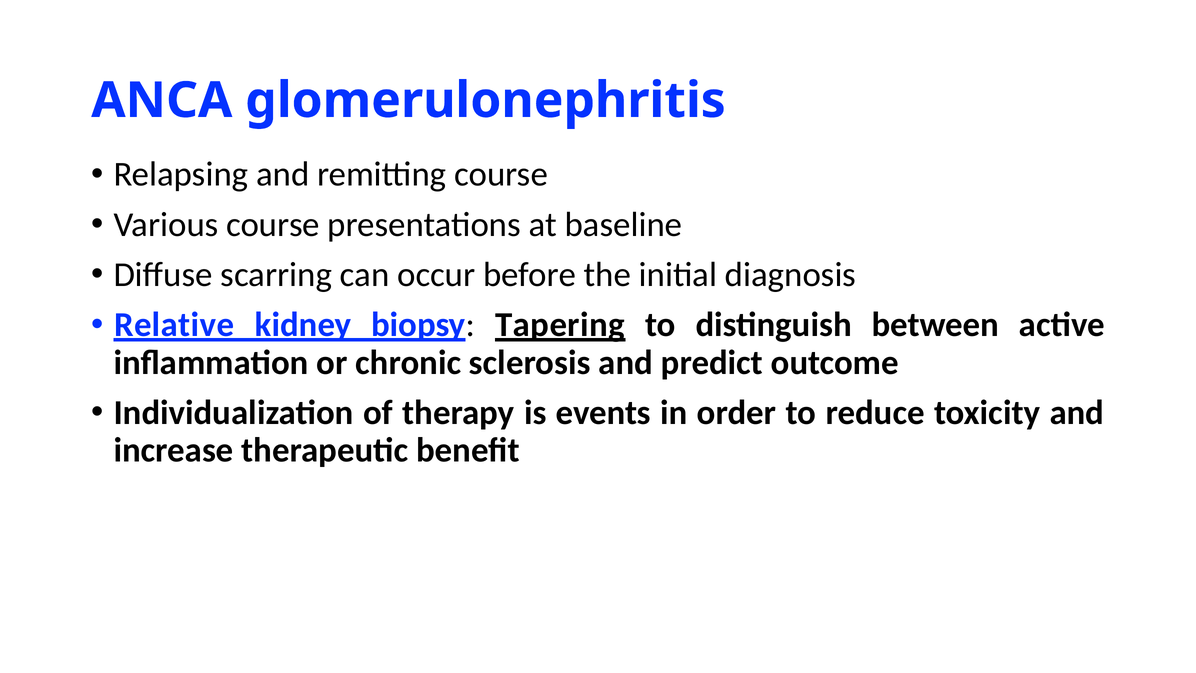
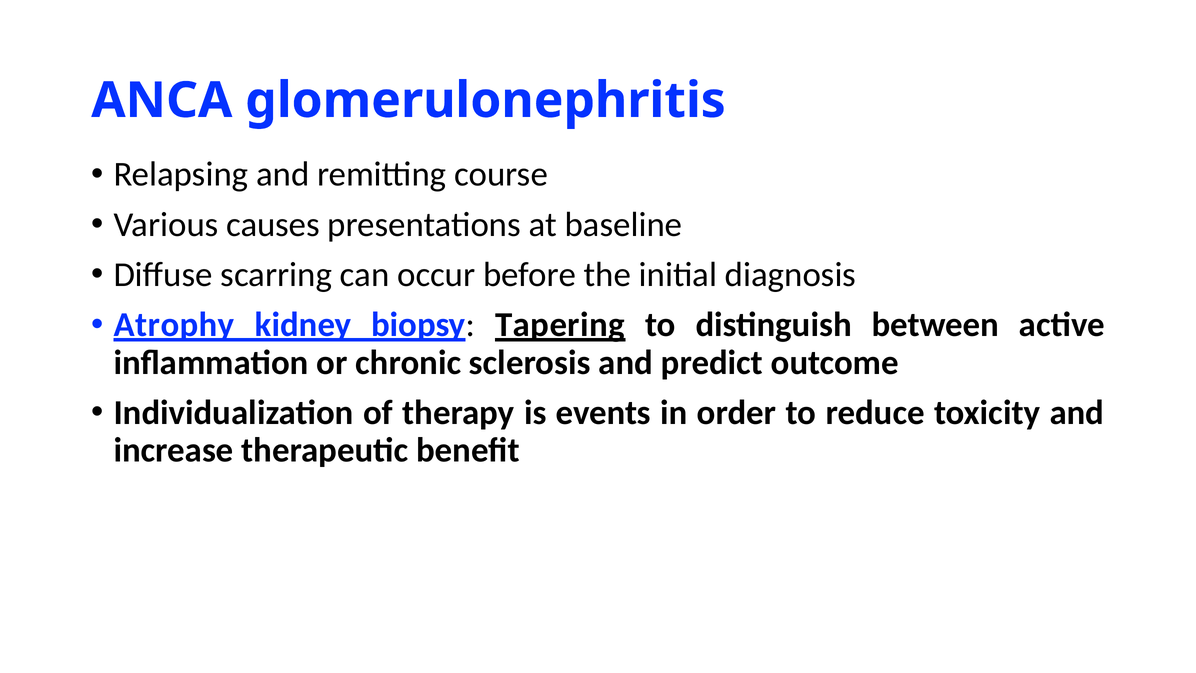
Various course: course -> causes
Relative: Relative -> Atrophy
